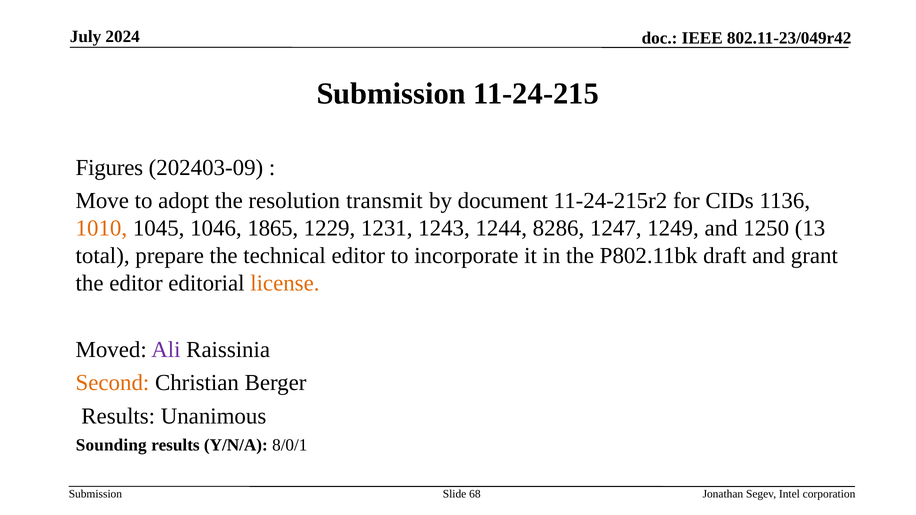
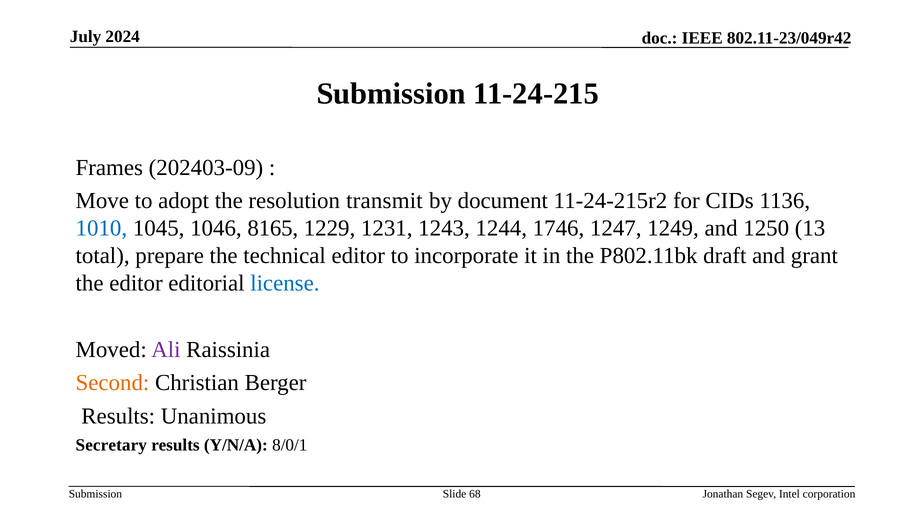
Figures: Figures -> Frames
1010 colour: orange -> blue
1865: 1865 -> 8165
8286: 8286 -> 1746
license colour: orange -> blue
Sounding: Sounding -> Secretary
